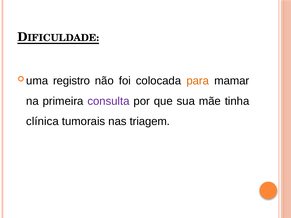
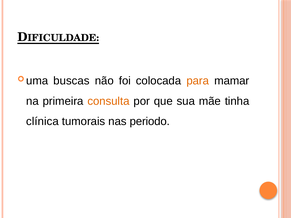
registro: registro -> buscas
consulta colour: purple -> orange
triagem: triagem -> periodo
